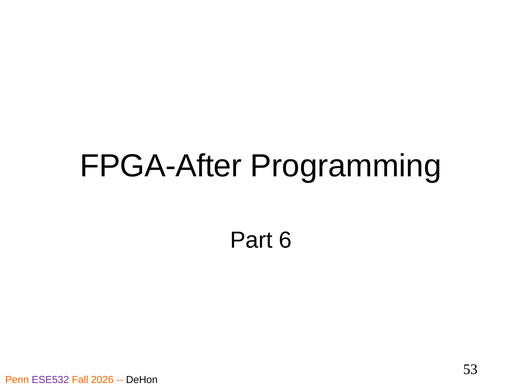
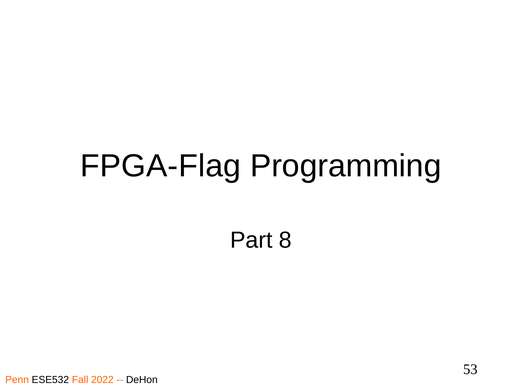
FPGA-After: FPGA-After -> FPGA-Flag
6: 6 -> 8
ESE532 colour: purple -> black
2026: 2026 -> 2022
